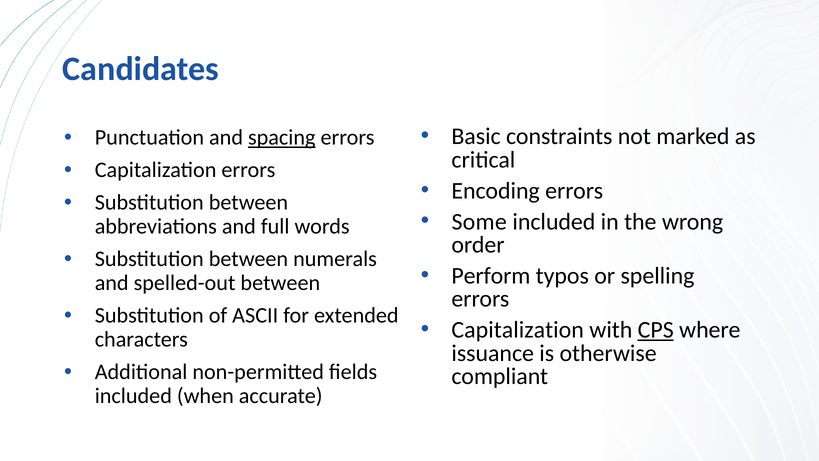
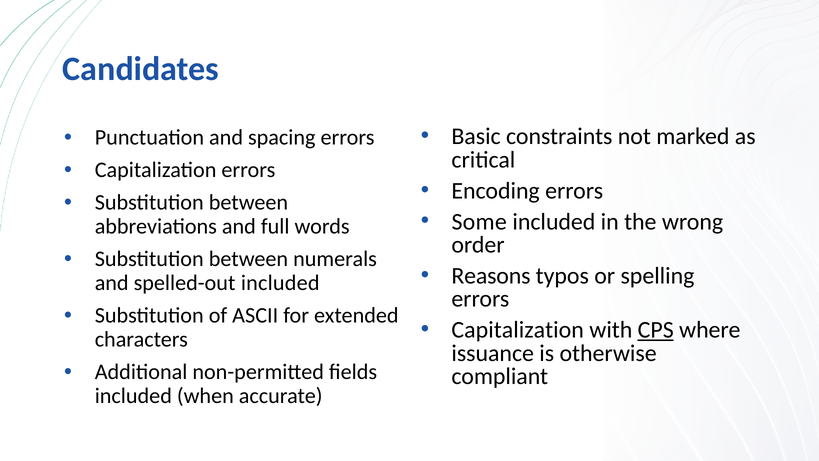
spacing underline: present -> none
Perform: Perform -> Reasons
spelled-out between: between -> included
